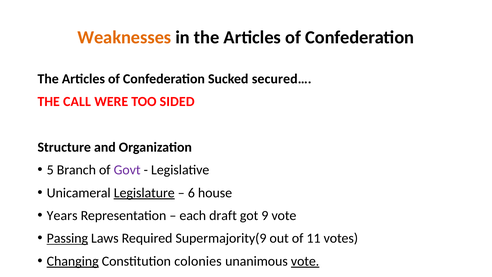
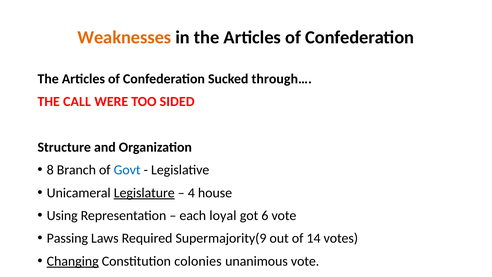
secured…: secured… -> through…
5: 5 -> 8
Govt colour: purple -> blue
6: 6 -> 4
Years: Years -> Using
draft: draft -> loyal
9: 9 -> 6
Passing underline: present -> none
11: 11 -> 14
vote at (305, 261) underline: present -> none
